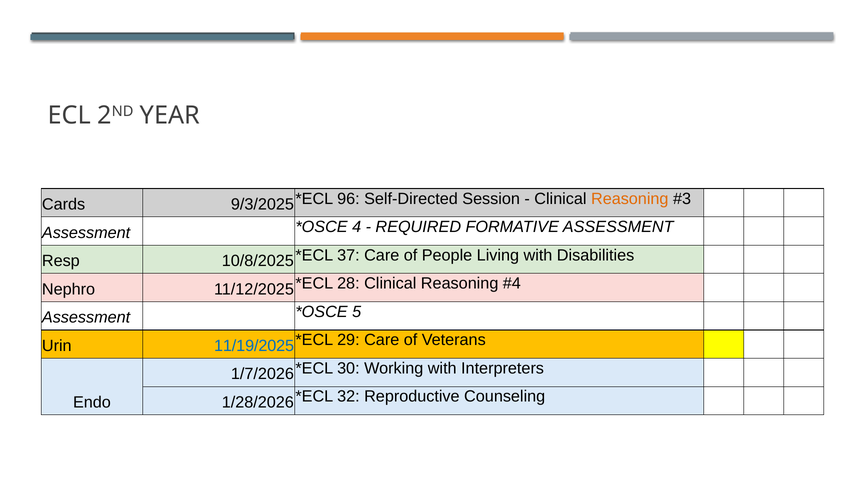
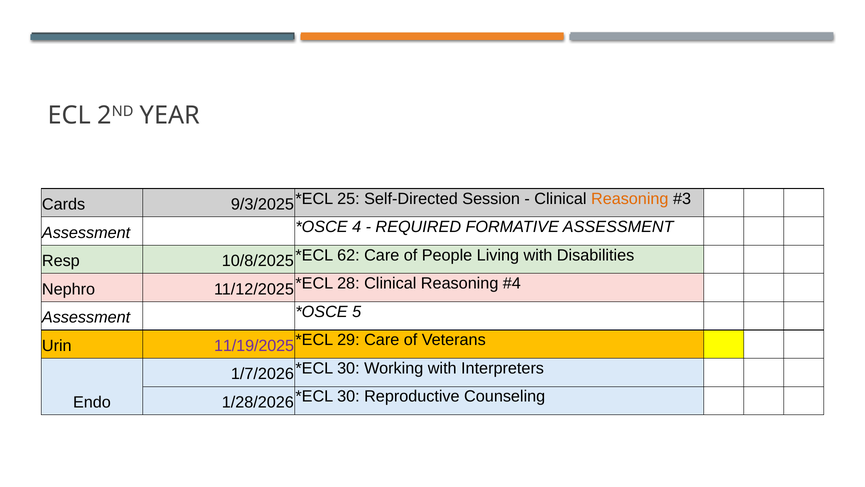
96: 96 -> 25
37: 37 -> 62
11/19/2025 colour: blue -> purple
32 at (348, 396): 32 -> 30
